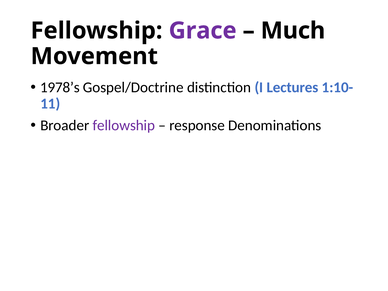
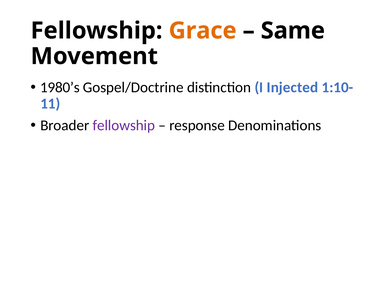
Grace colour: purple -> orange
Much: Much -> Same
1978’s: 1978’s -> 1980’s
Lectures: Lectures -> Injected
